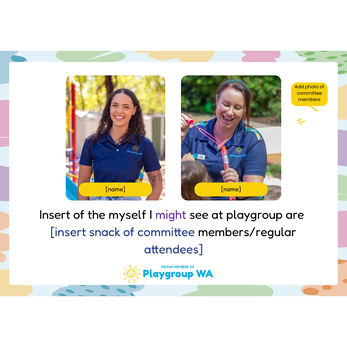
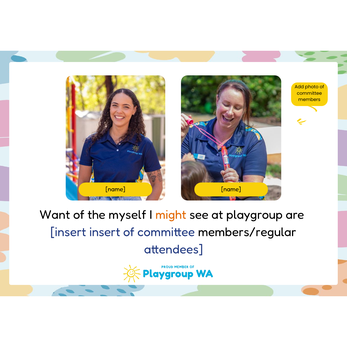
Insert at (55, 215): Insert -> Want
might colour: purple -> orange
insert snack: snack -> insert
